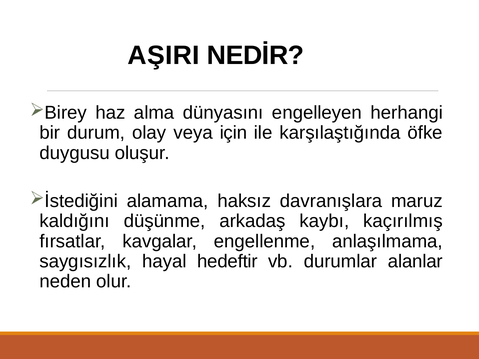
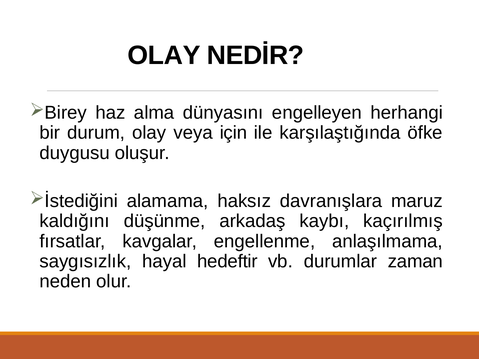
AŞIRI at (164, 56): AŞIRI -> OLAY
alanlar: alanlar -> zaman
